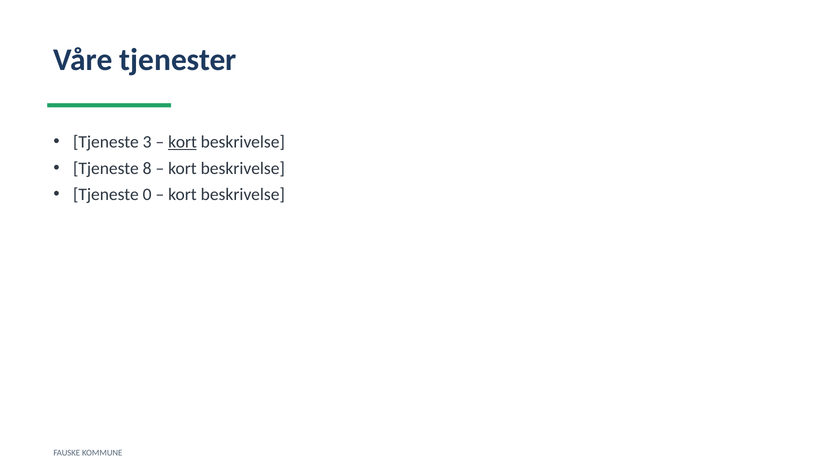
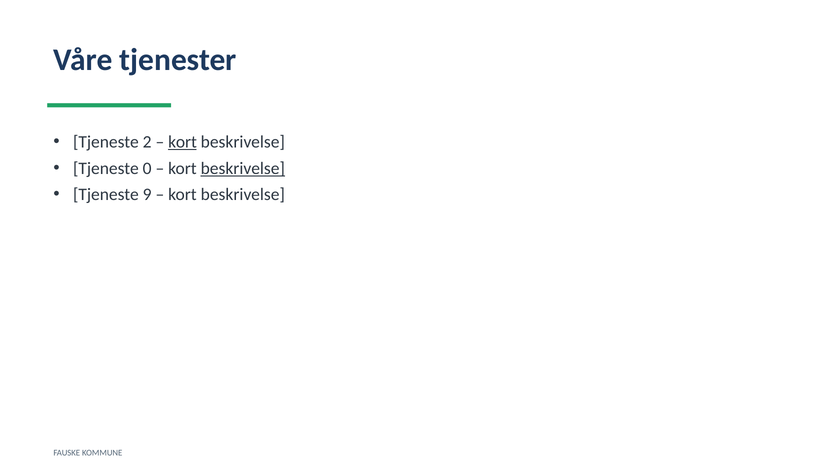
3: 3 -> 2
8: 8 -> 0
beskrivelse at (243, 168) underline: none -> present
0: 0 -> 9
